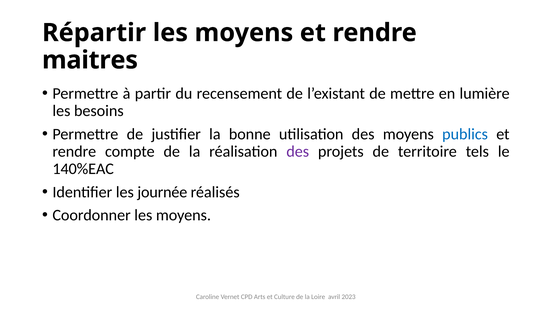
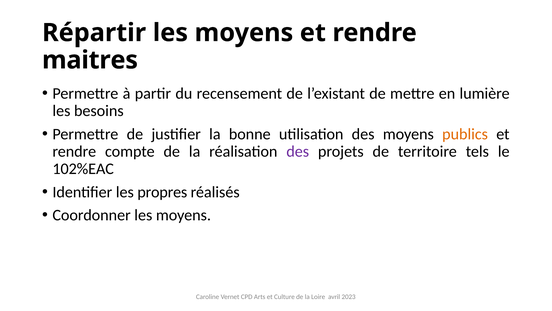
publics colour: blue -> orange
140%EAC: 140%EAC -> 102%EAC
journée: journée -> propres
